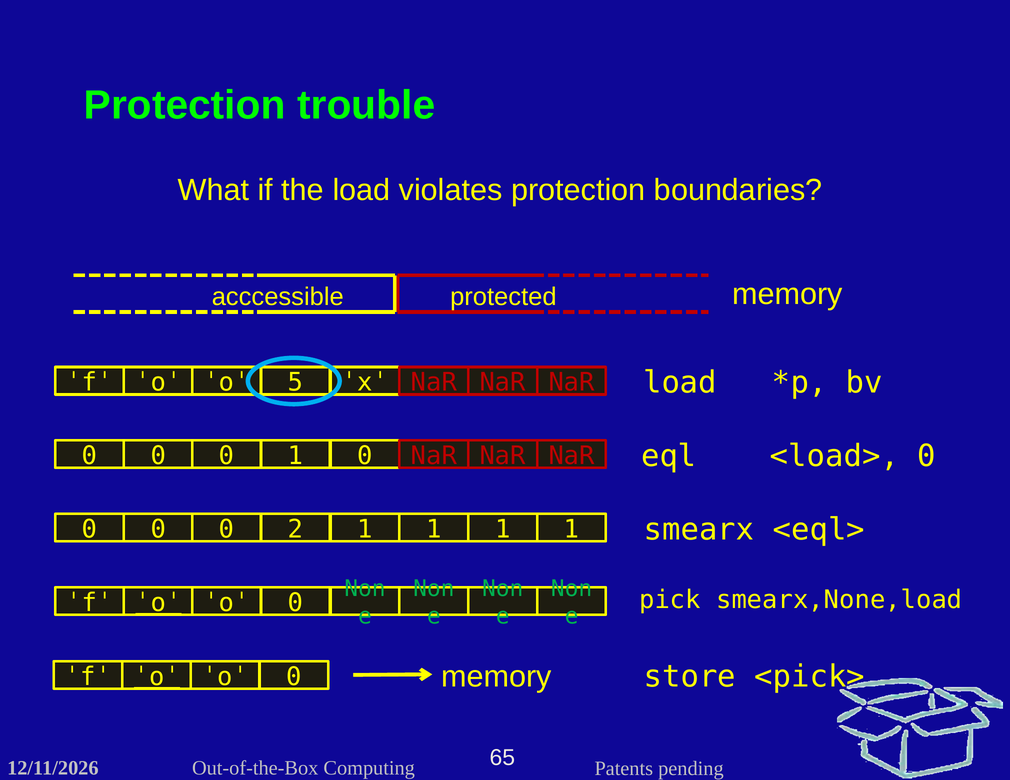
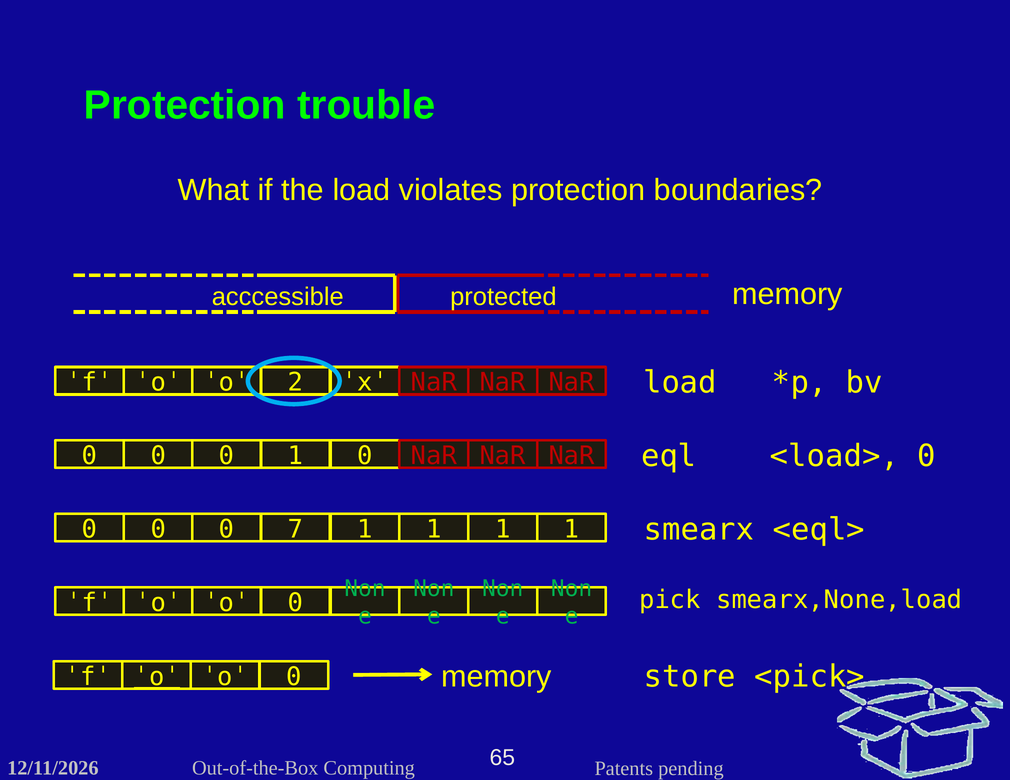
5: 5 -> 2
2: 2 -> 7
ˈoˈ at (158, 603) underline: present -> none
